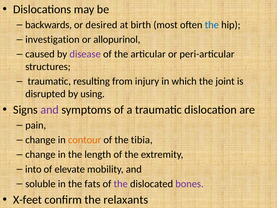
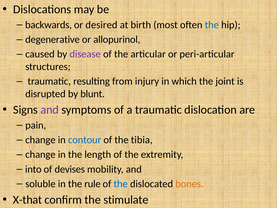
investigation: investigation -> degenerative
using: using -> blunt
contour colour: orange -> blue
elevate: elevate -> devises
fats: fats -> rule
the at (121, 184) colour: purple -> blue
bones colour: purple -> orange
X-feet: X-feet -> X-that
relaxants: relaxants -> stimulate
